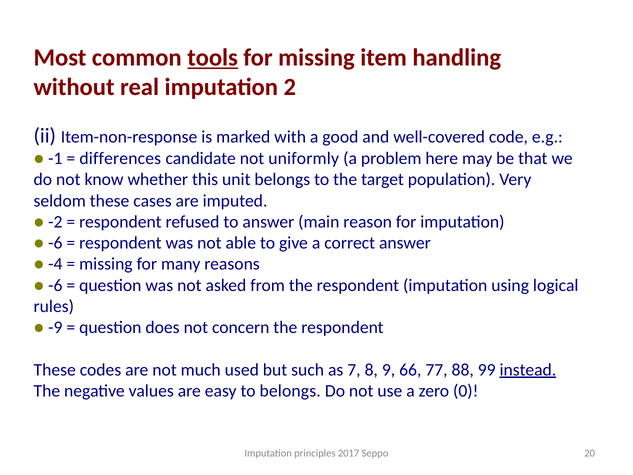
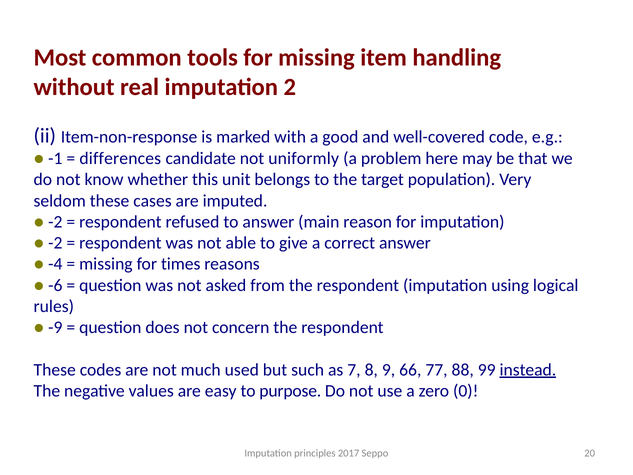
tools underline: present -> none
-6 at (55, 243): -6 -> -2
many: many -> times
to belongs: belongs -> purpose
